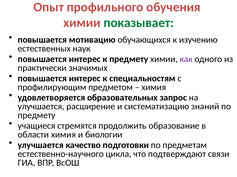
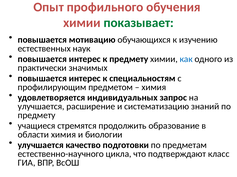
как colour: purple -> blue
образовательных: образовательных -> индивидуальных
связи: связи -> класс
